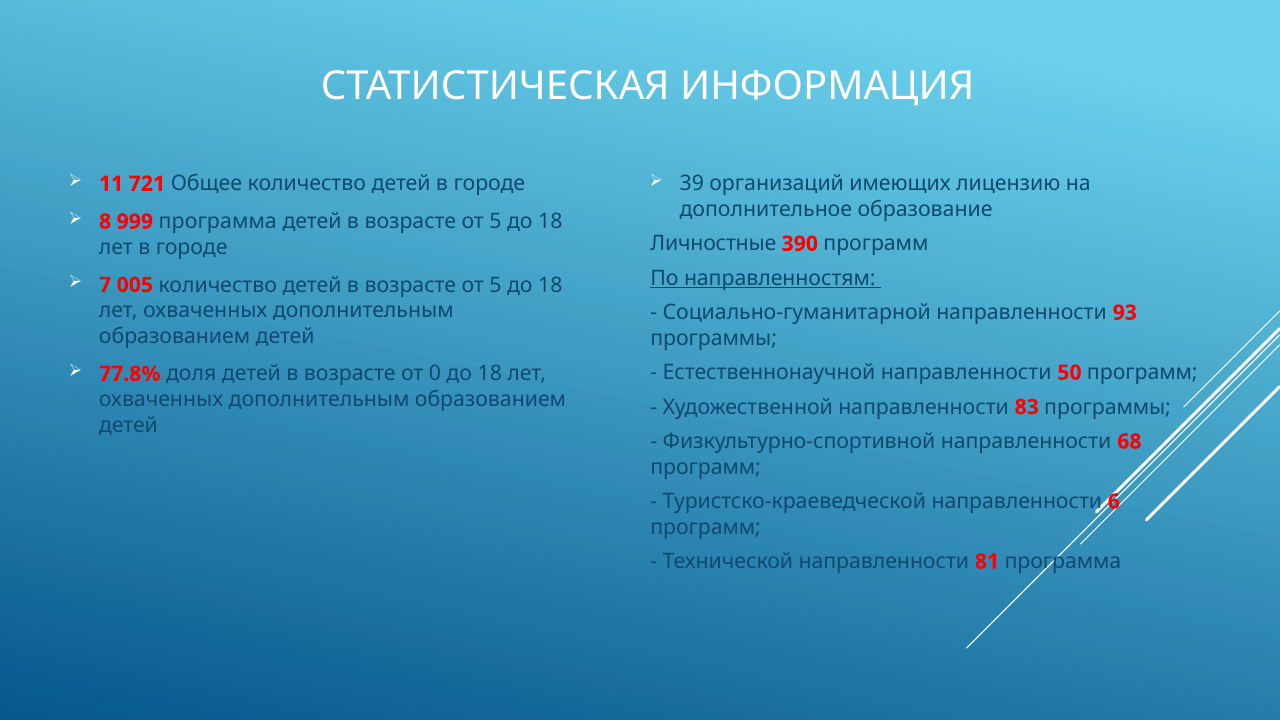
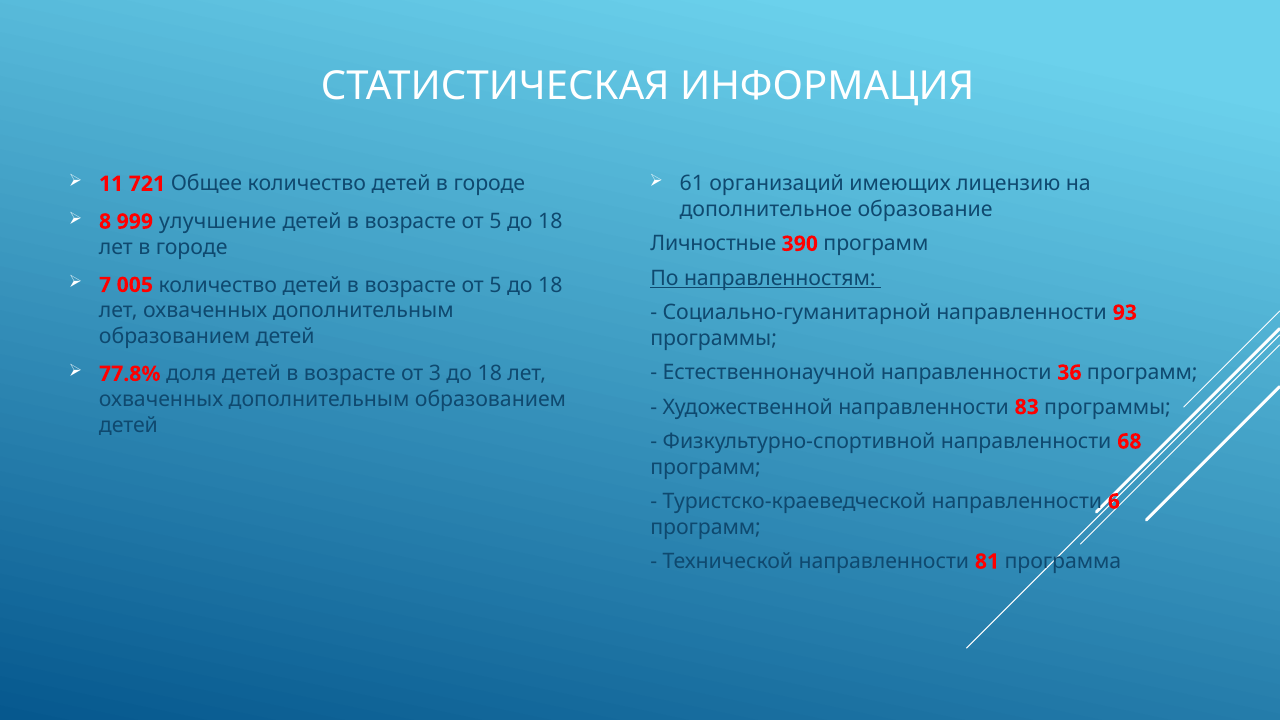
39: 39 -> 61
999 программа: программа -> улучшение
0: 0 -> 3
50: 50 -> 36
